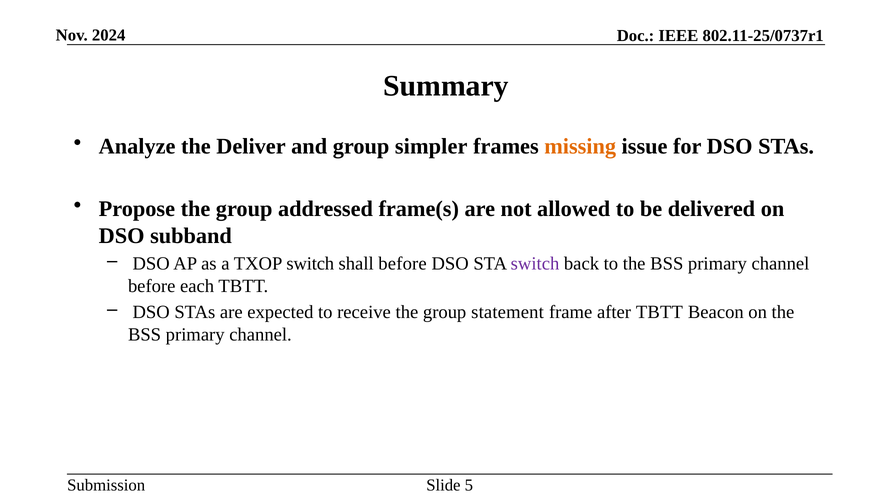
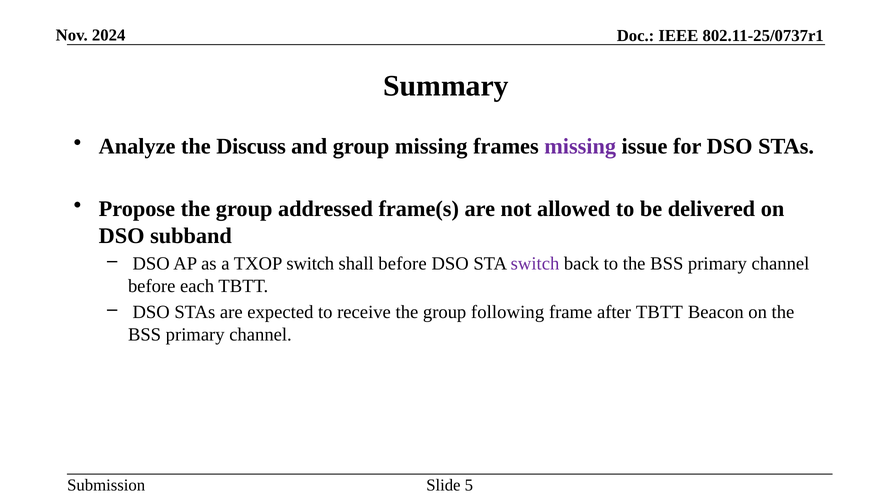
Deliver: Deliver -> Discuss
group simpler: simpler -> missing
missing at (580, 147) colour: orange -> purple
statement: statement -> following
